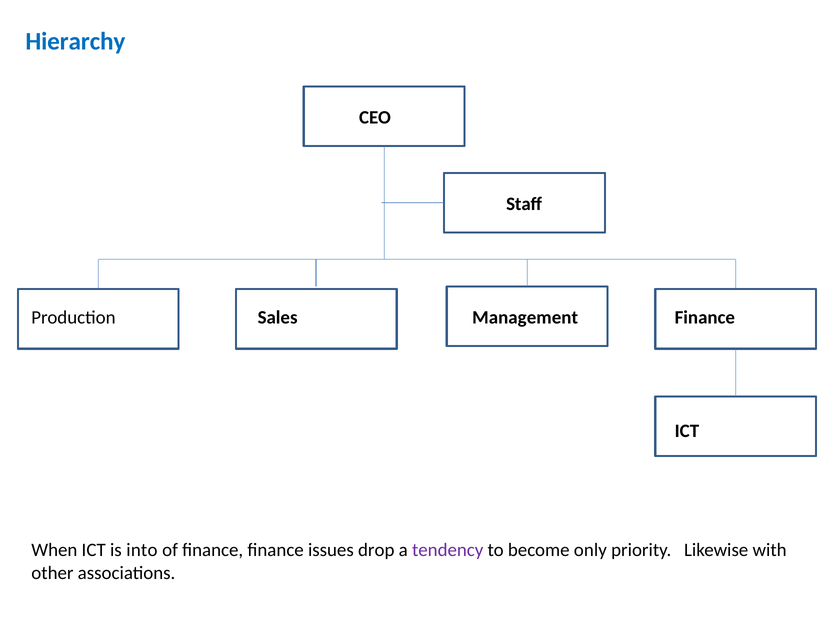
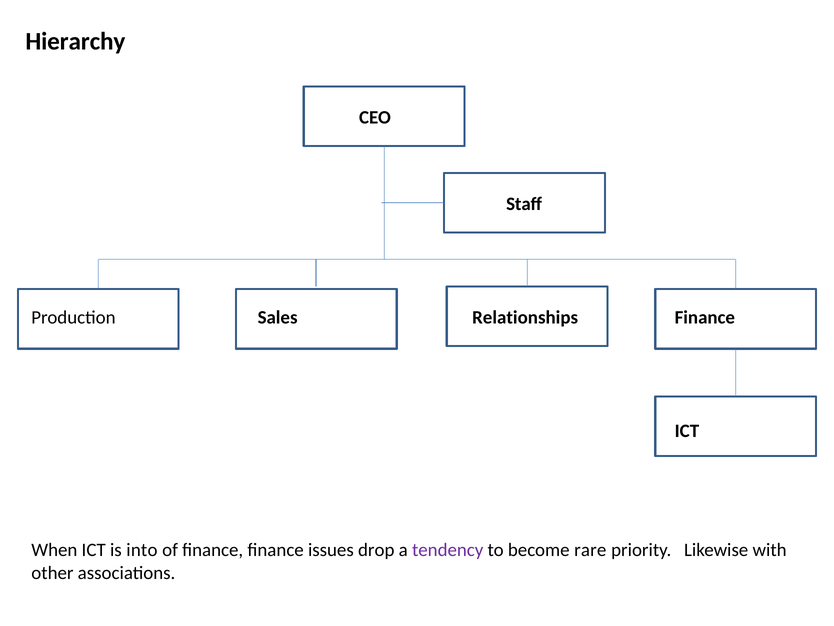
Hierarchy colour: blue -> black
Management: Management -> Relationships
only: only -> rare
